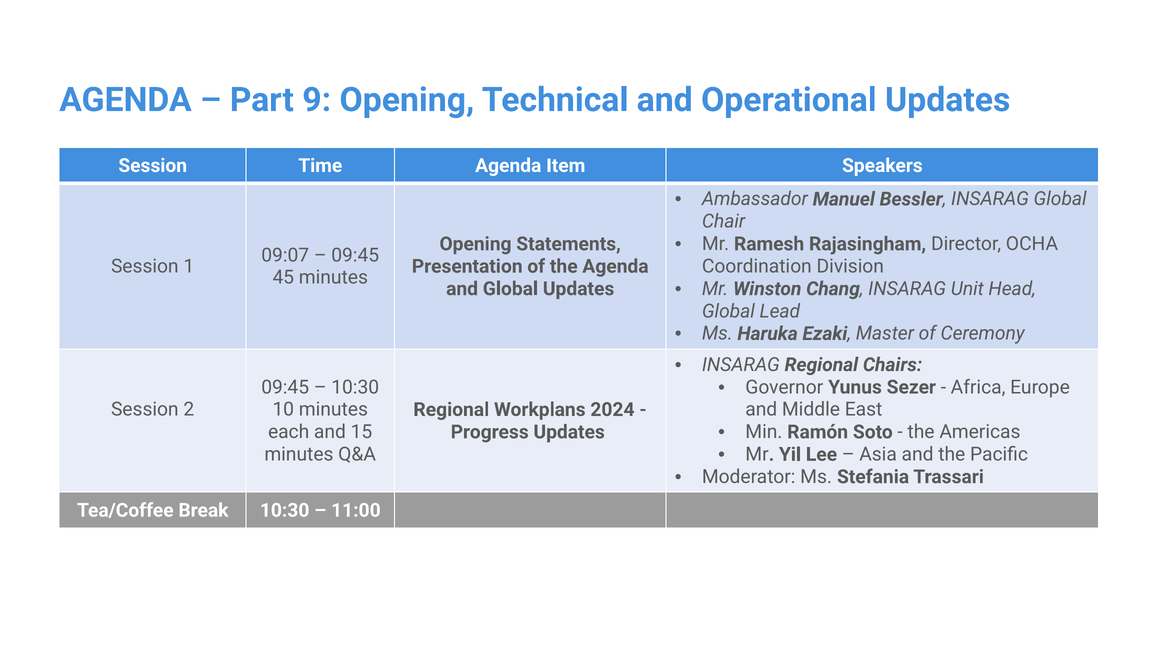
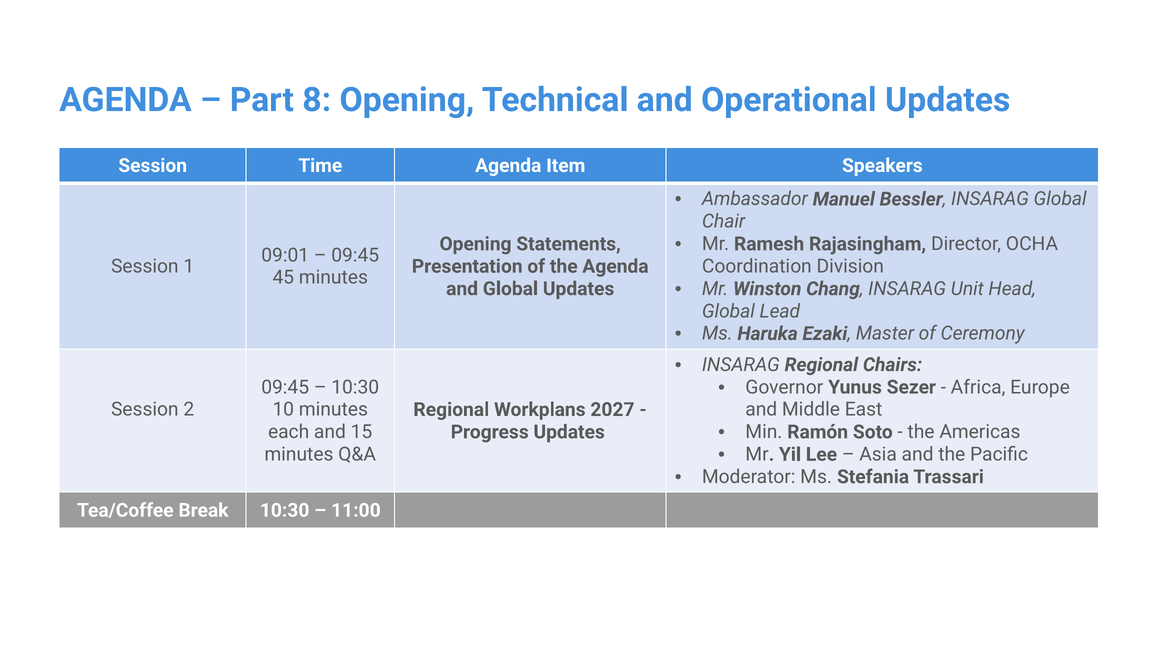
9: 9 -> 8
09:07: 09:07 -> 09:01
2024: 2024 -> 2027
